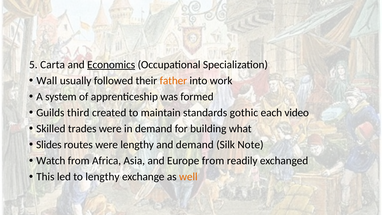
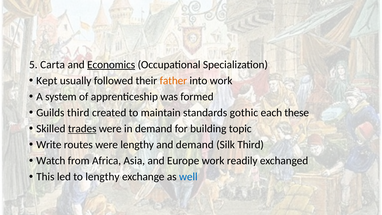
Wall: Wall -> Kept
video: video -> these
trades underline: none -> present
what: what -> topic
Slides: Slides -> Write
Silk Note: Note -> Third
Europe from: from -> work
well colour: orange -> blue
